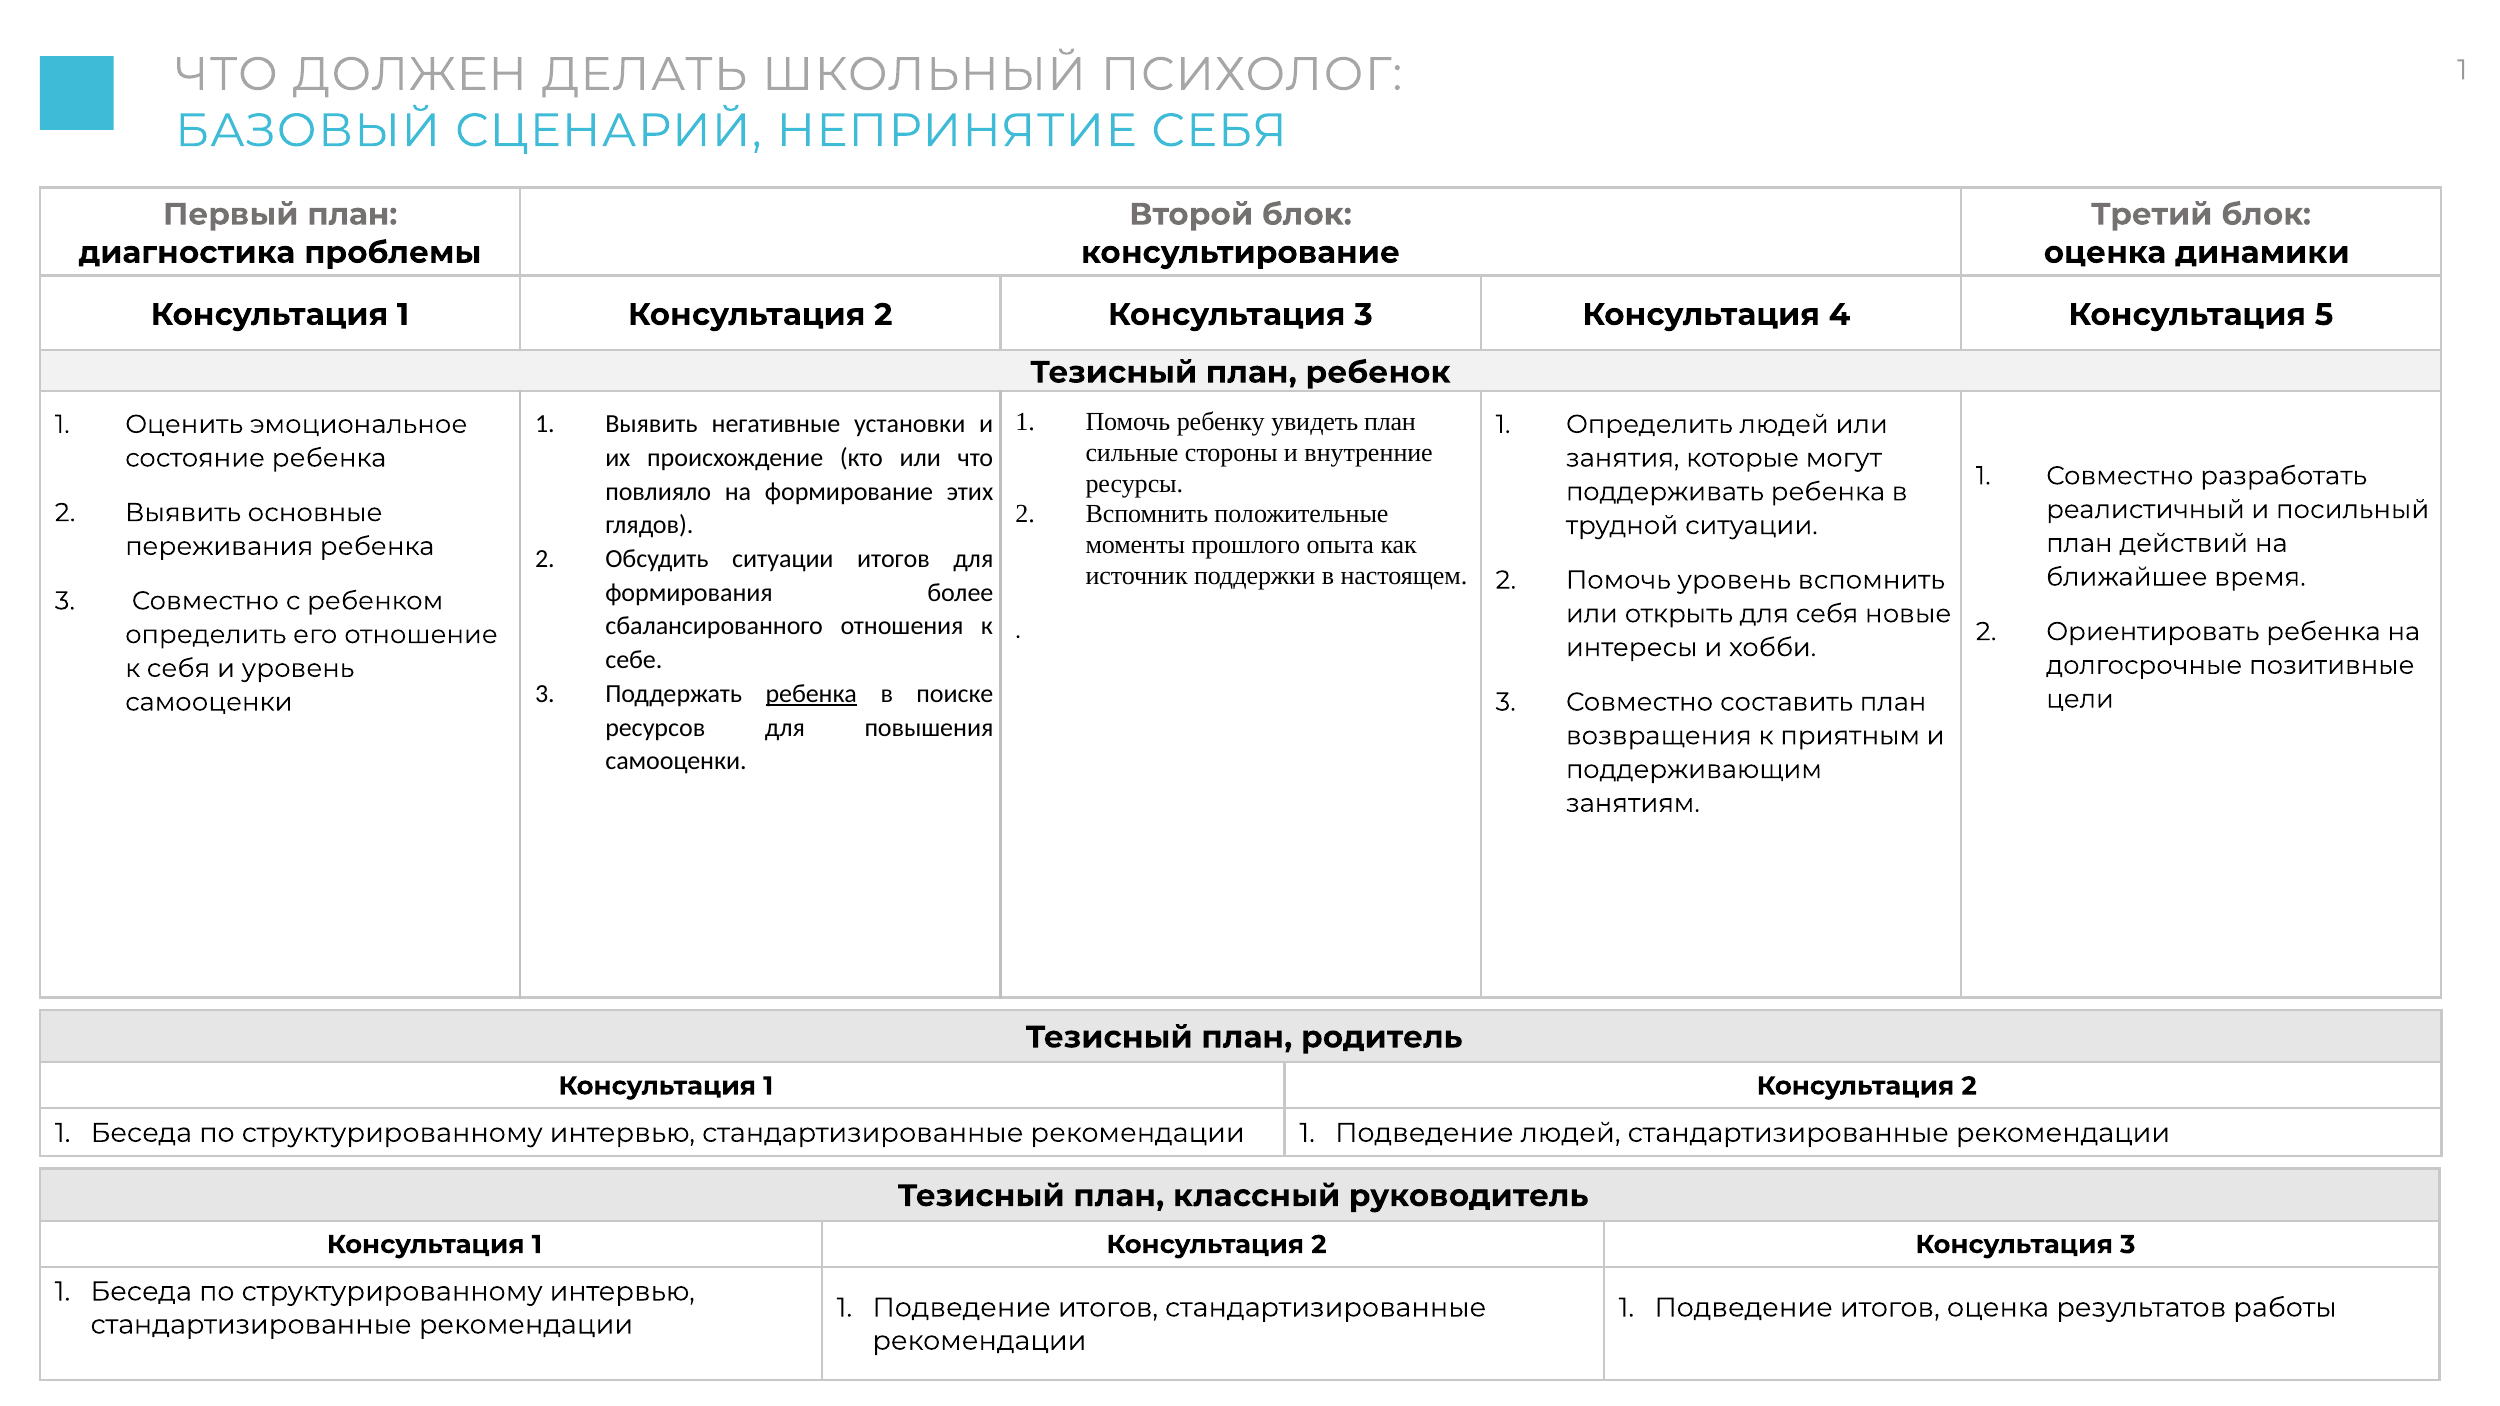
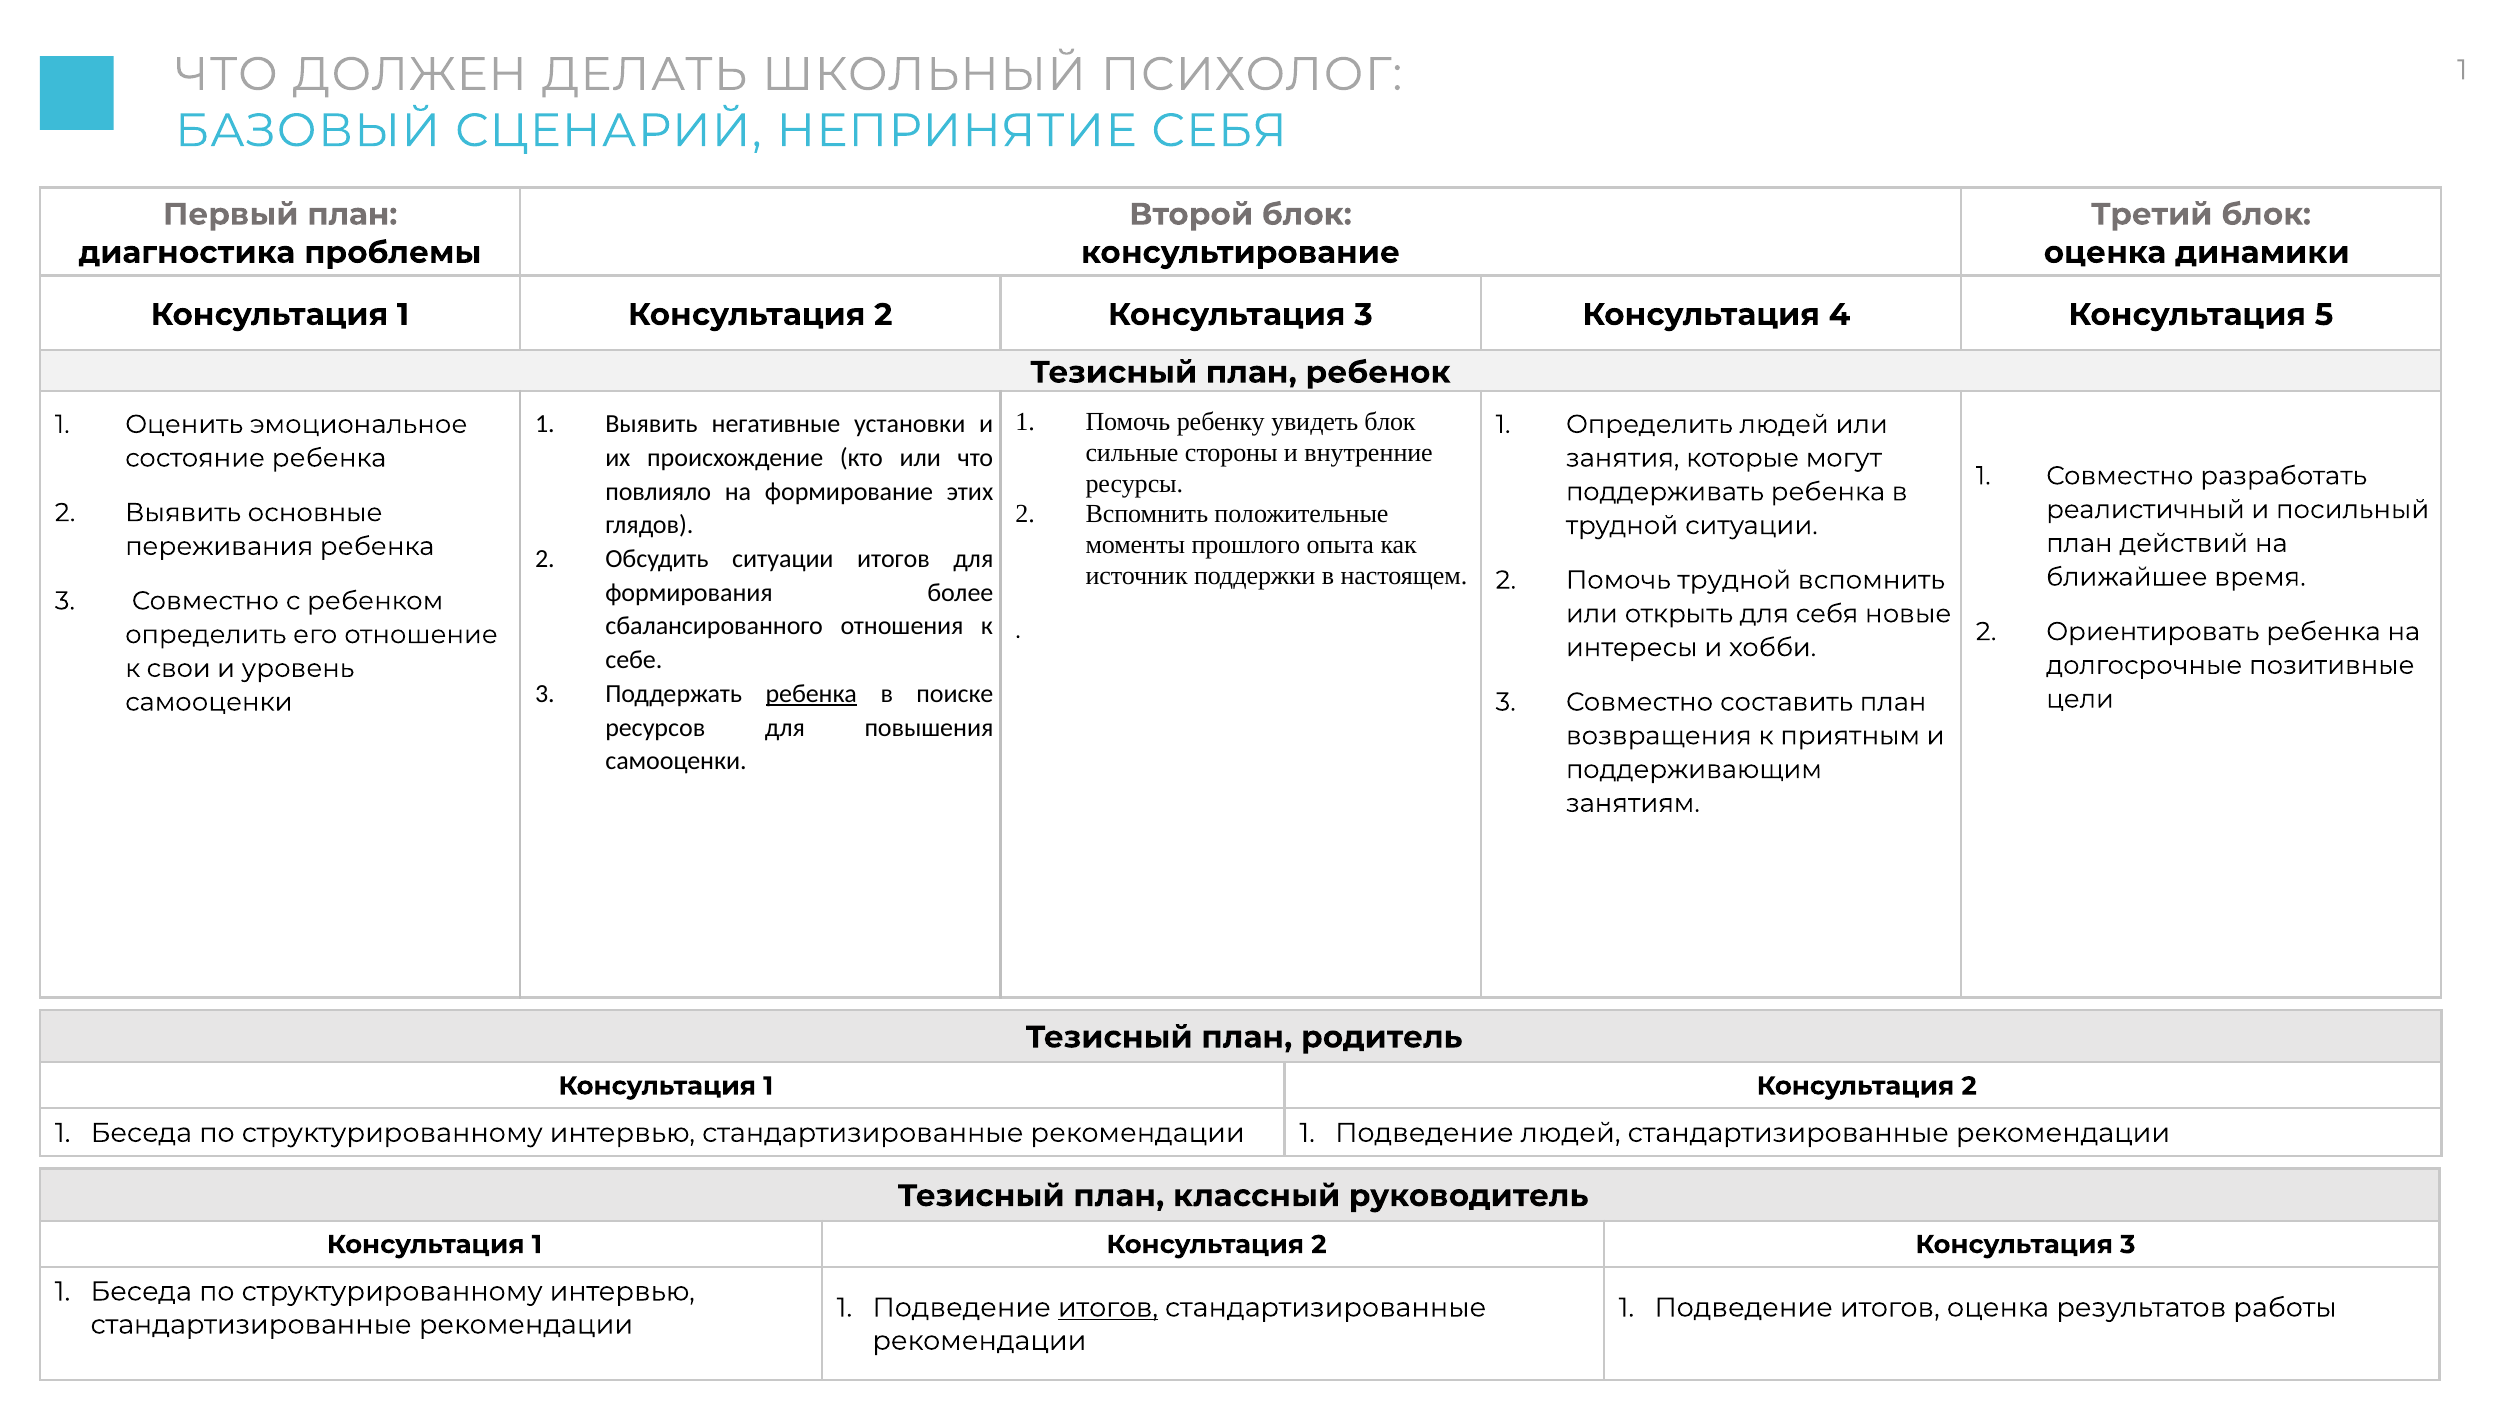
увидеть план: план -> блок
Помочь уровень: уровень -> трудной
к себя: себя -> свои
итогов at (1108, 1308) underline: none -> present
